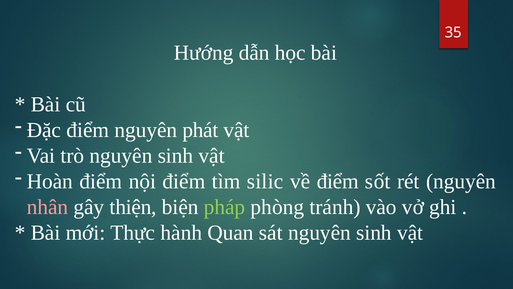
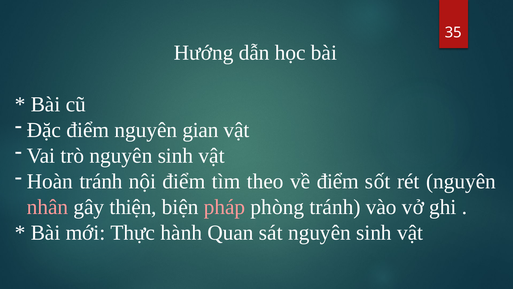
phát: phát -> gian
Hoàn điểm: điểm -> tránh
silic: silic -> theo
pháp colour: light green -> pink
